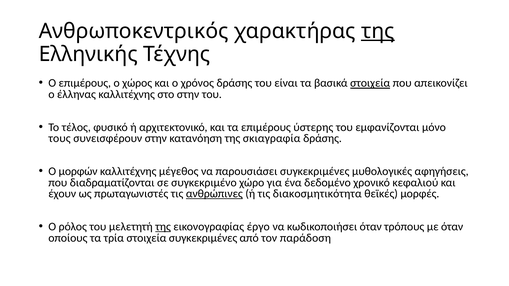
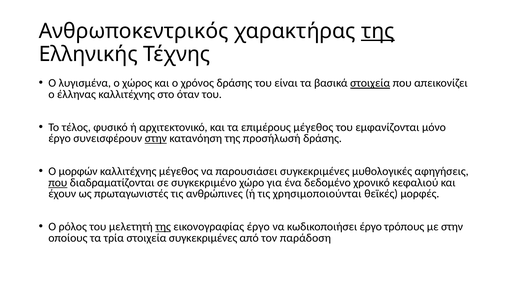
Ο επιμέρους: επιμέρους -> λυγισμένα
στο στην: στην -> όταν
επιμέρους ύστερης: ύστερης -> μέγεθος
τους at (59, 139): τους -> έργο
στην at (156, 139) underline: none -> present
σκιαγραφία: σκιαγραφία -> προσήλωσή
που at (58, 183) underline: none -> present
ανθρώπινες underline: present -> none
διακοσμητικότητα: διακοσμητικότητα -> χρησιμοποιούνται
κωδικοποιήσει όταν: όταν -> έργο
με όταν: όταν -> στην
